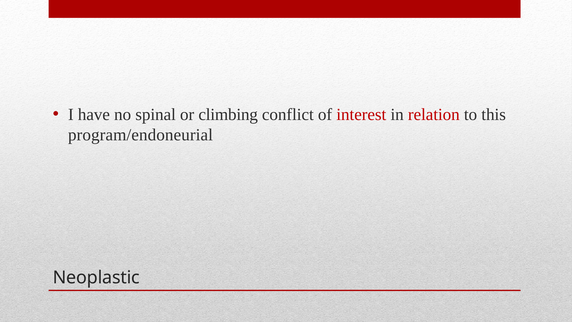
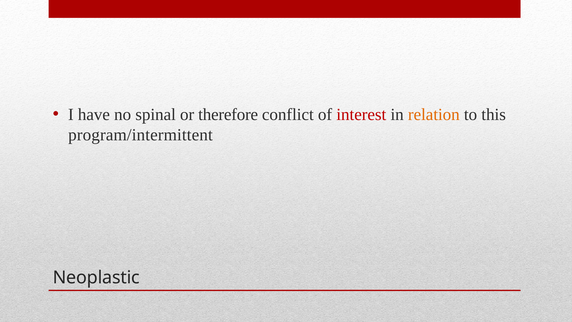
climbing: climbing -> therefore
relation colour: red -> orange
program/endoneurial: program/endoneurial -> program/intermittent
